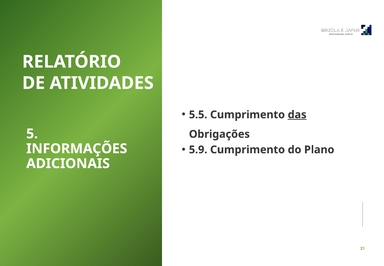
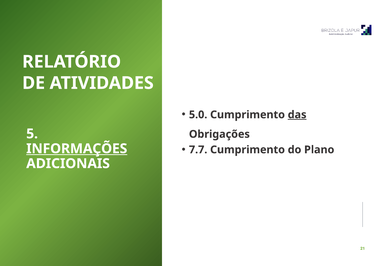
5.5: 5.5 -> 5.0
5.9: 5.9 -> 7.7
INFORMAÇÕES underline: none -> present
